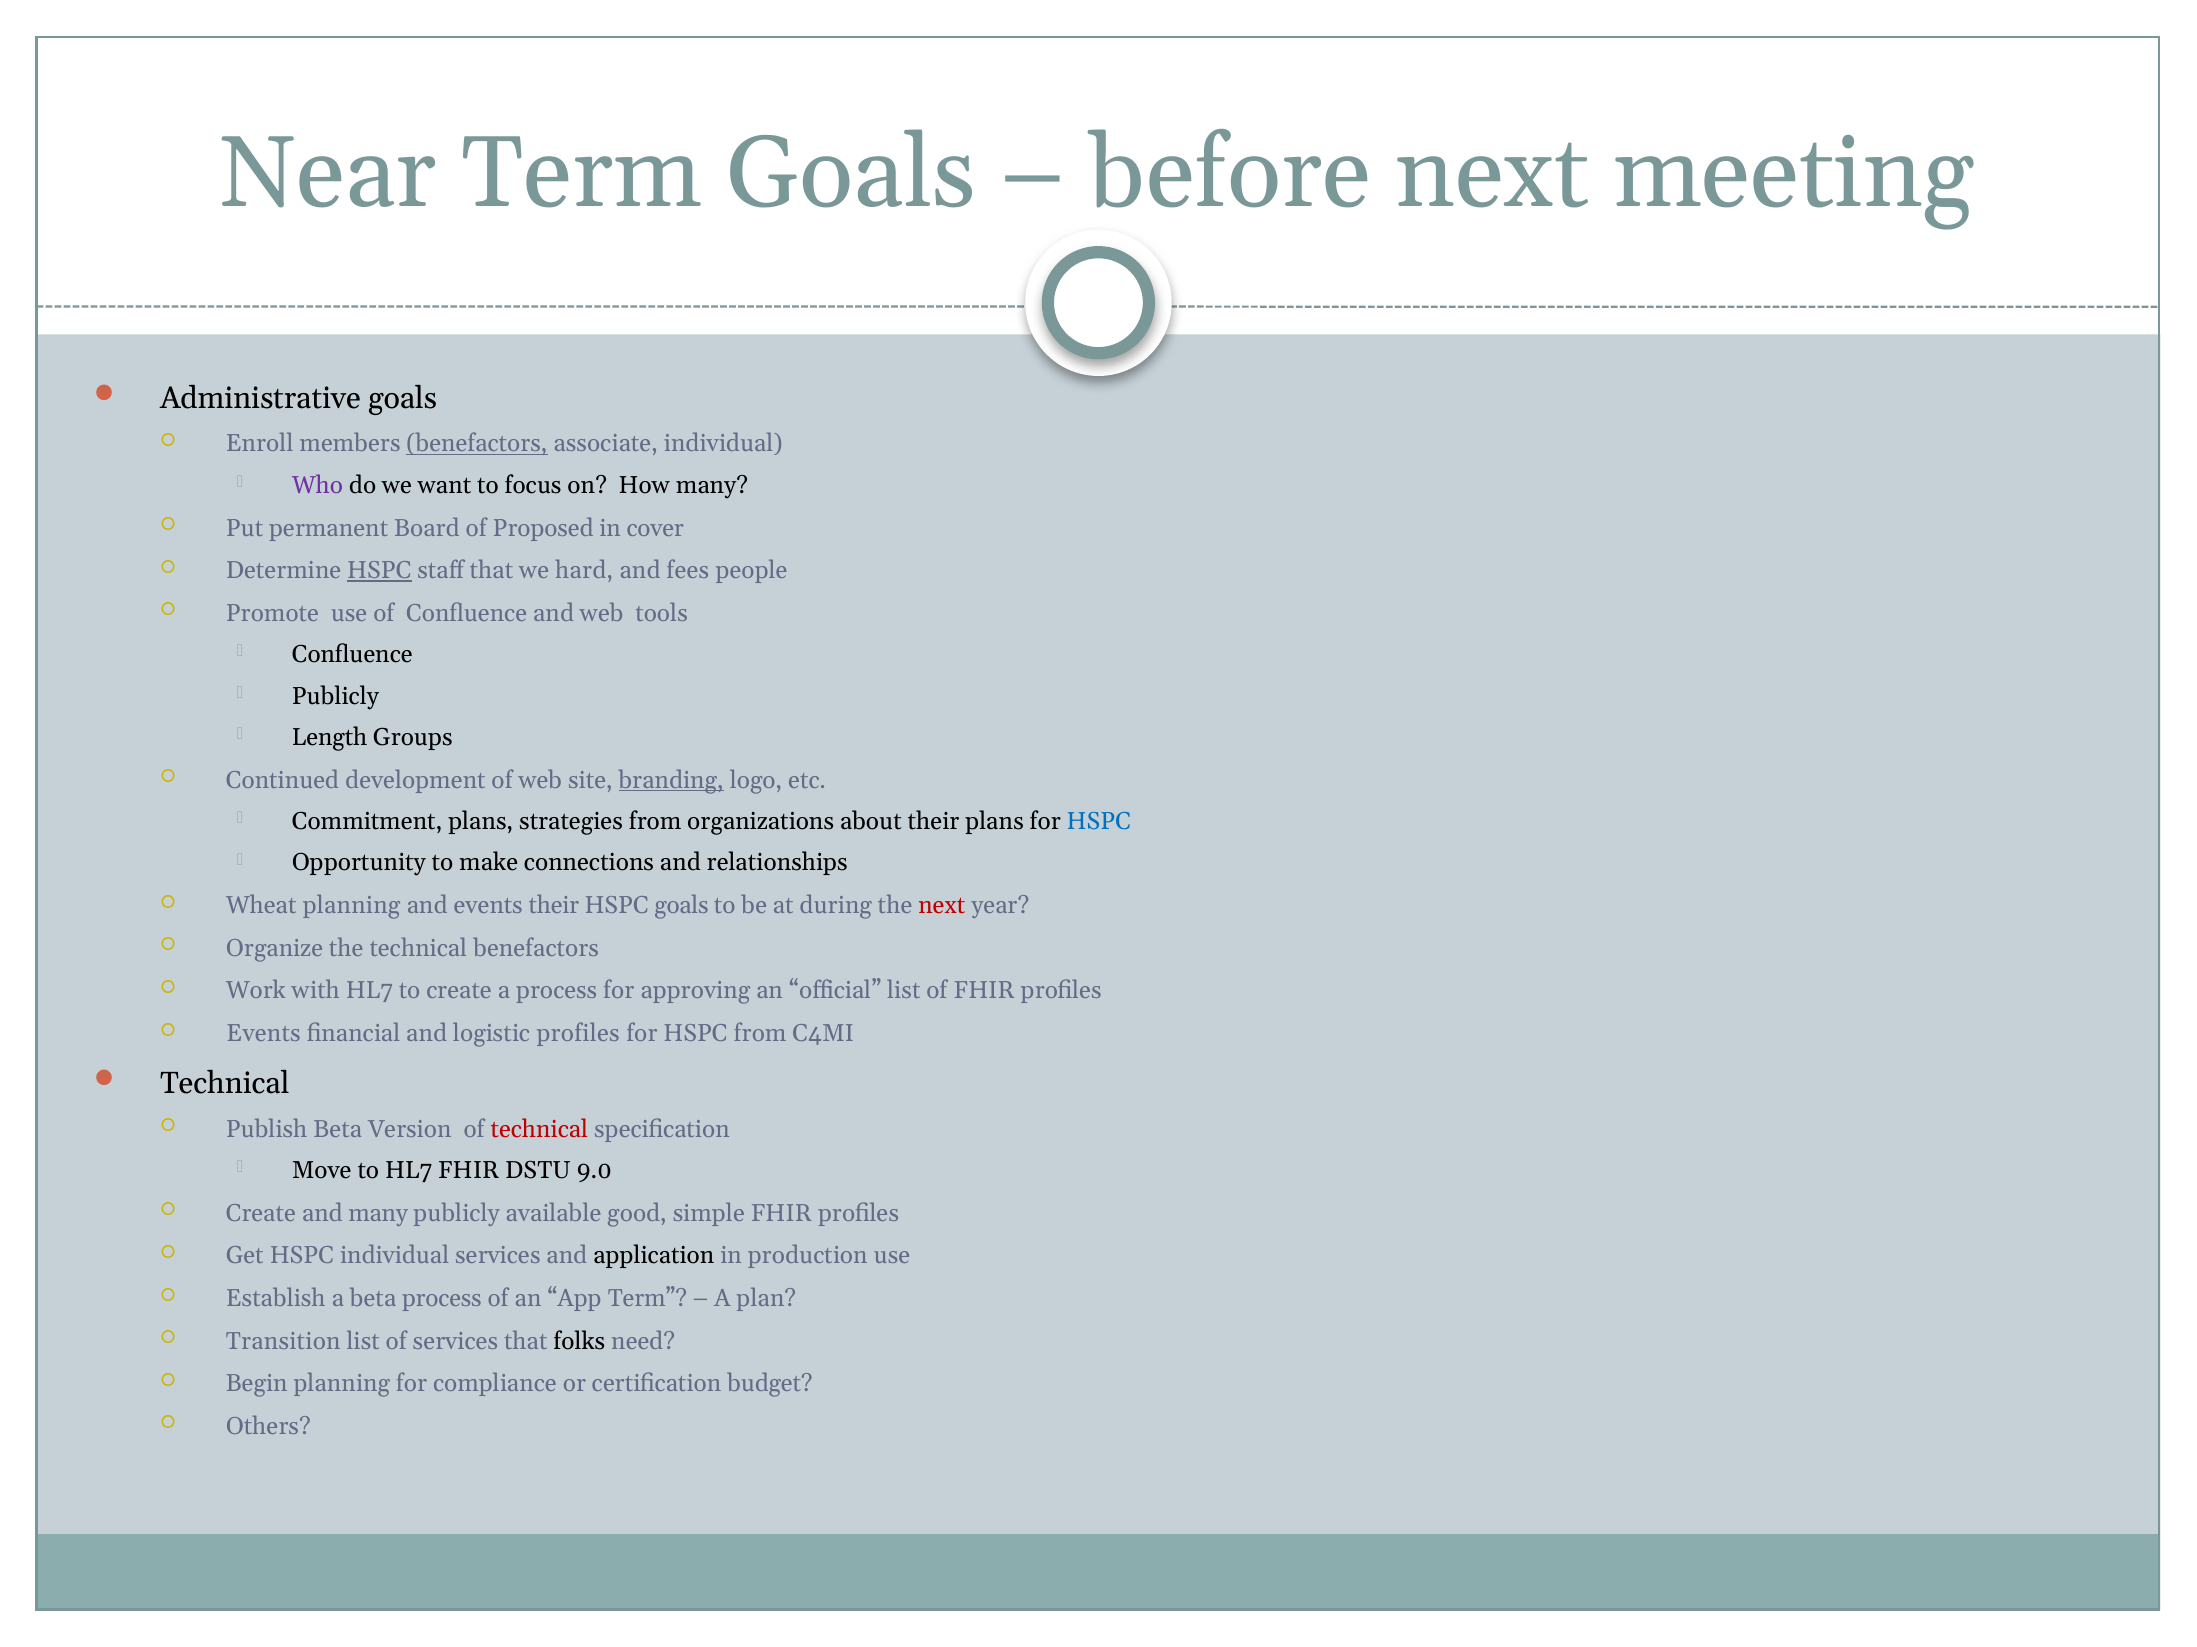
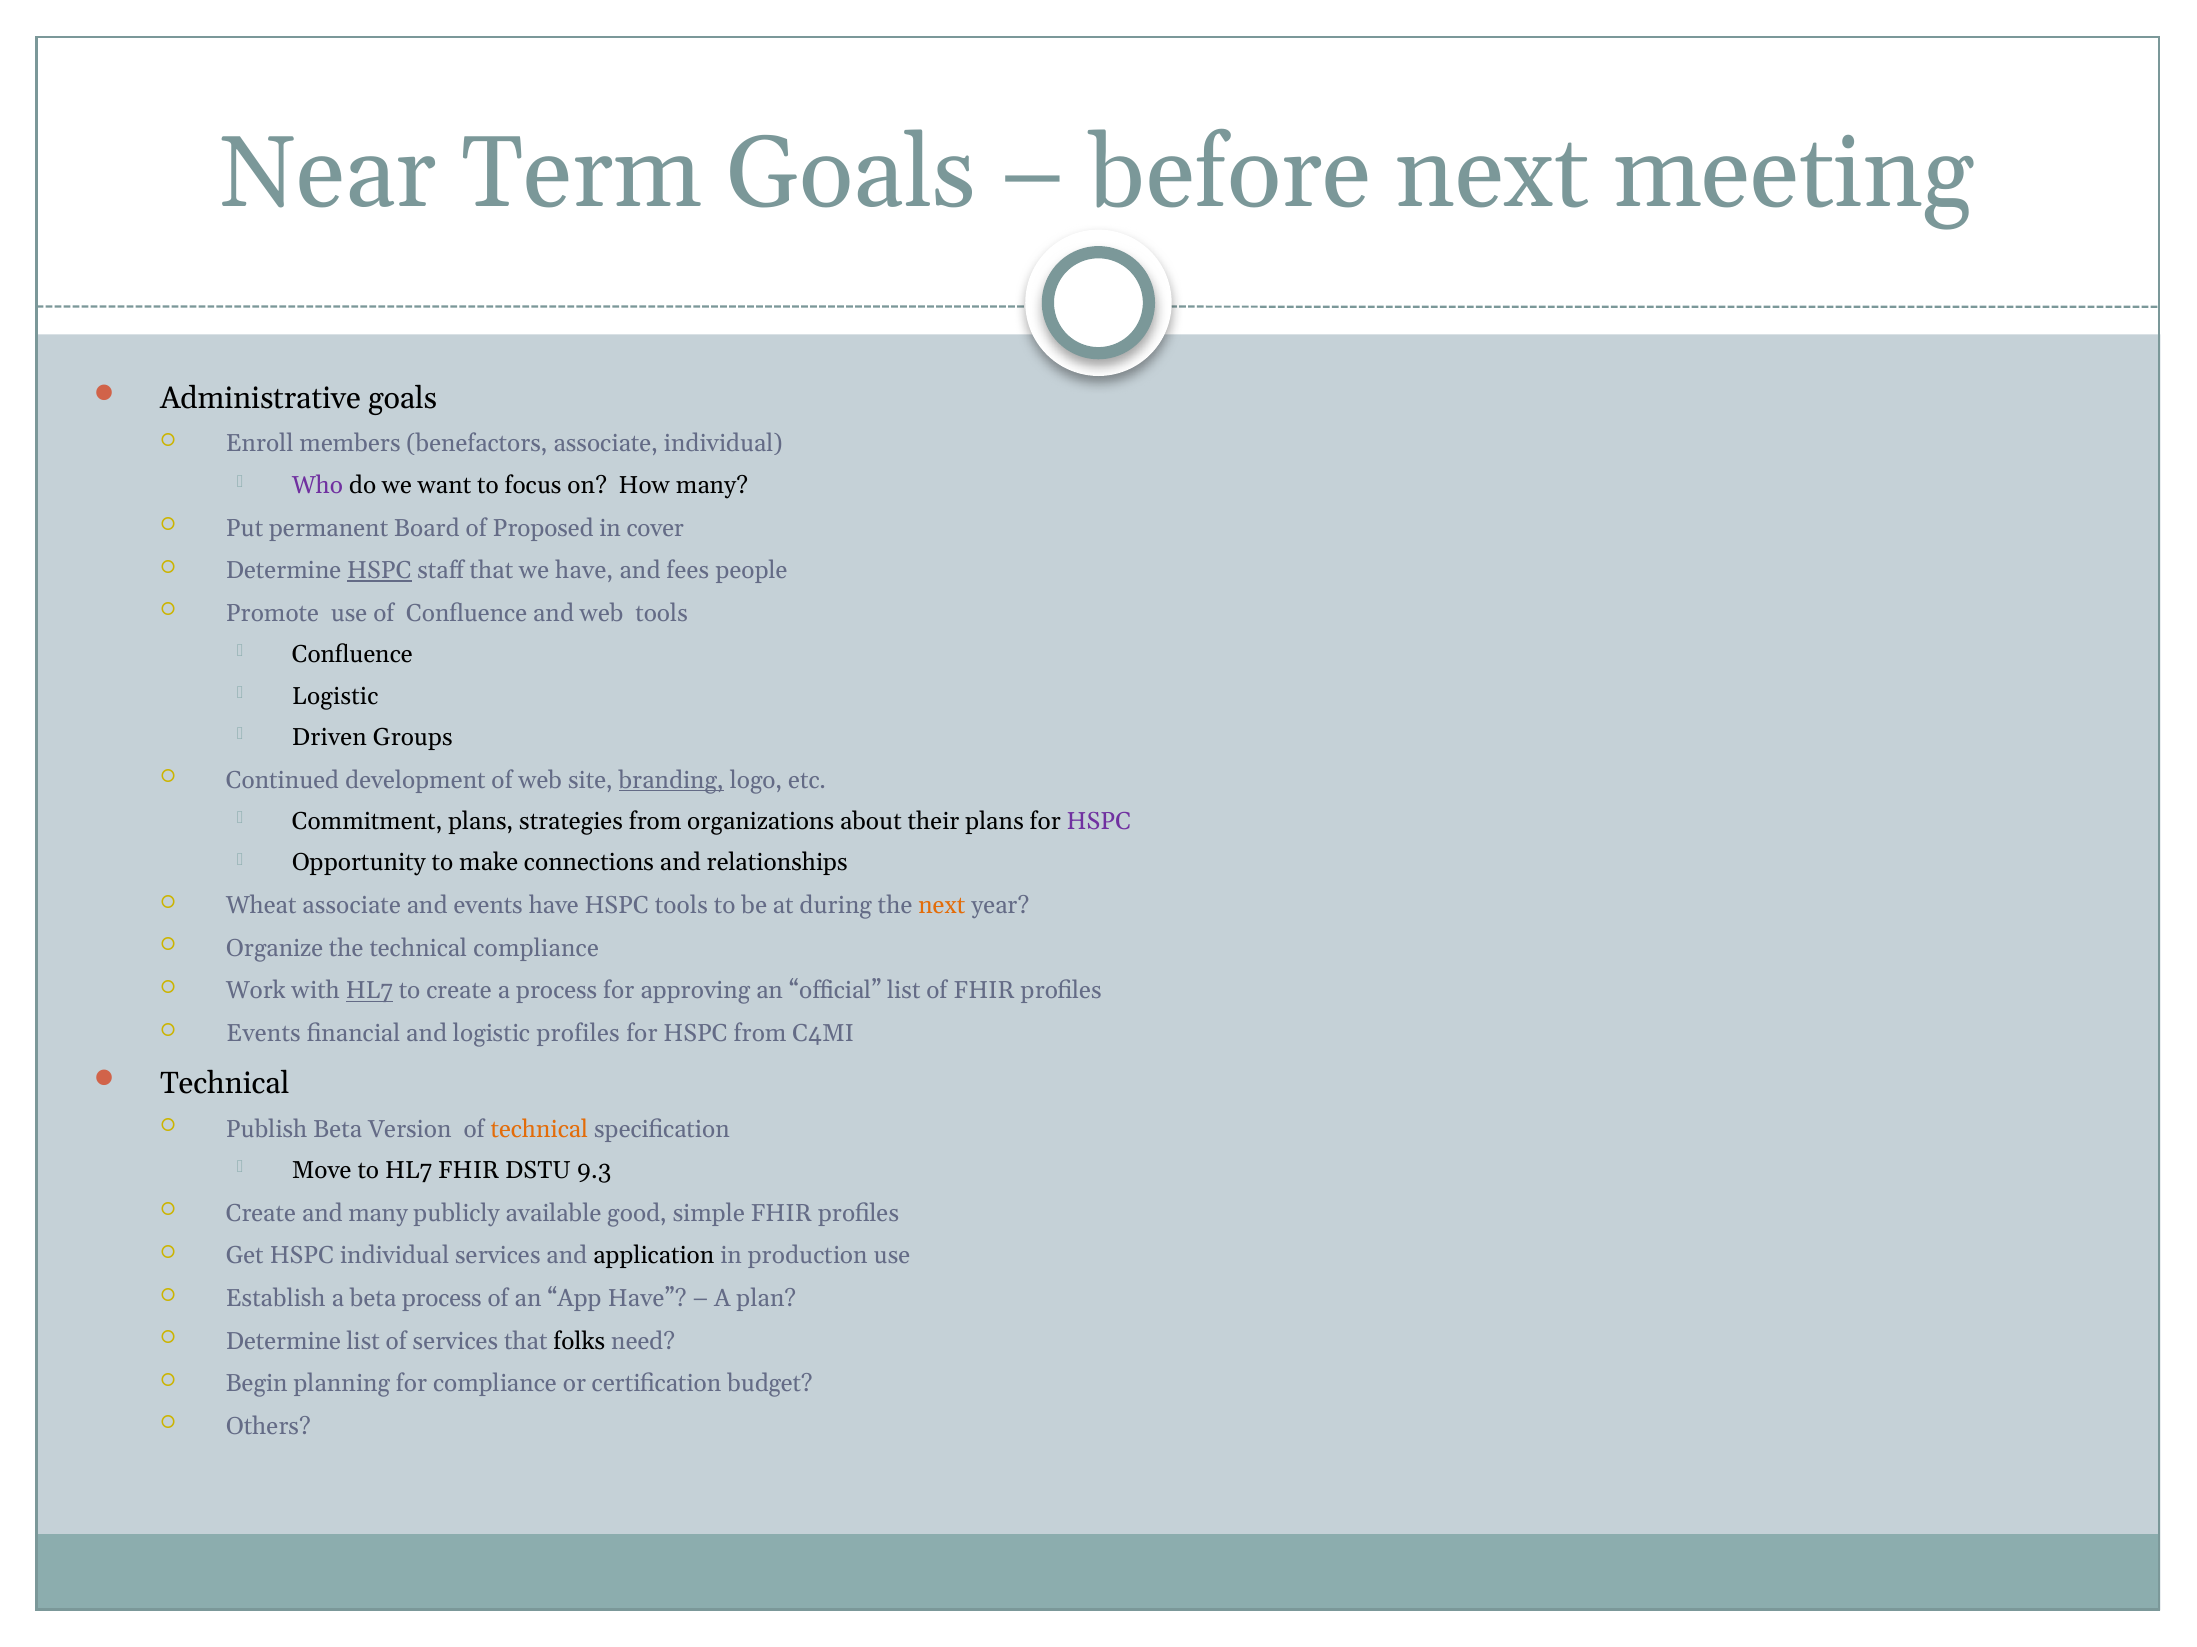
benefactors at (477, 444) underline: present -> none
we hard: hard -> have
Publicly at (335, 696): Publicly -> Logistic
Length: Length -> Driven
HSPC at (1099, 822) colour: blue -> purple
Wheat planning: planning -> associate
events their: their -> have
HSPC goals: goals -> tools
next at (942, 906) colour: red -> orange
technical benefactors: benefactors -> compliance
HL7 at (369, 991) underline: none -> present
technical at (539, 1130) colour: red -> orange
9.0: 9.0 -> 9.3
App Term: Term -> Have
Transition at (283, 1342): Transition -> Determine
